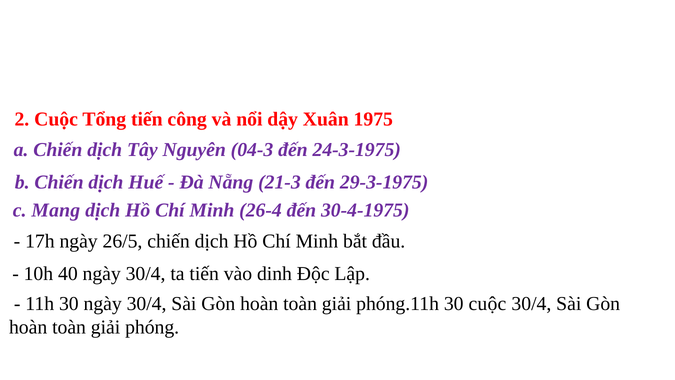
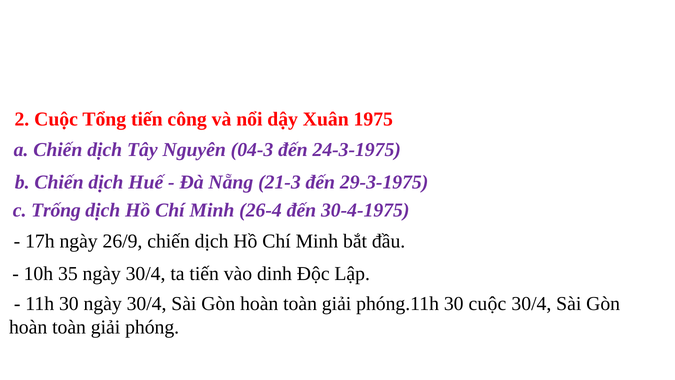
Mang: Mang -> Trống
26/5: 26/5 -> 26/9
40: 40 -> 35
